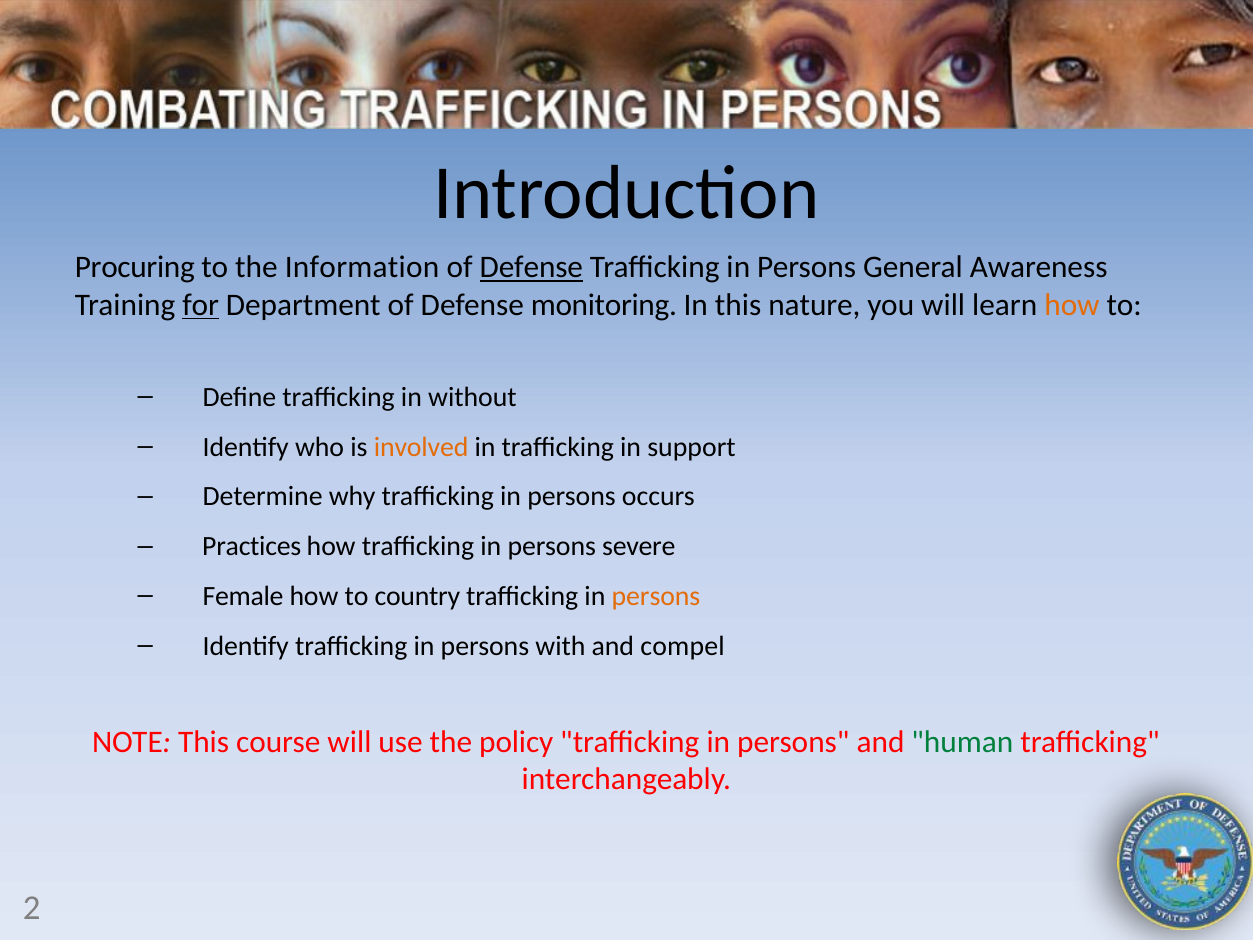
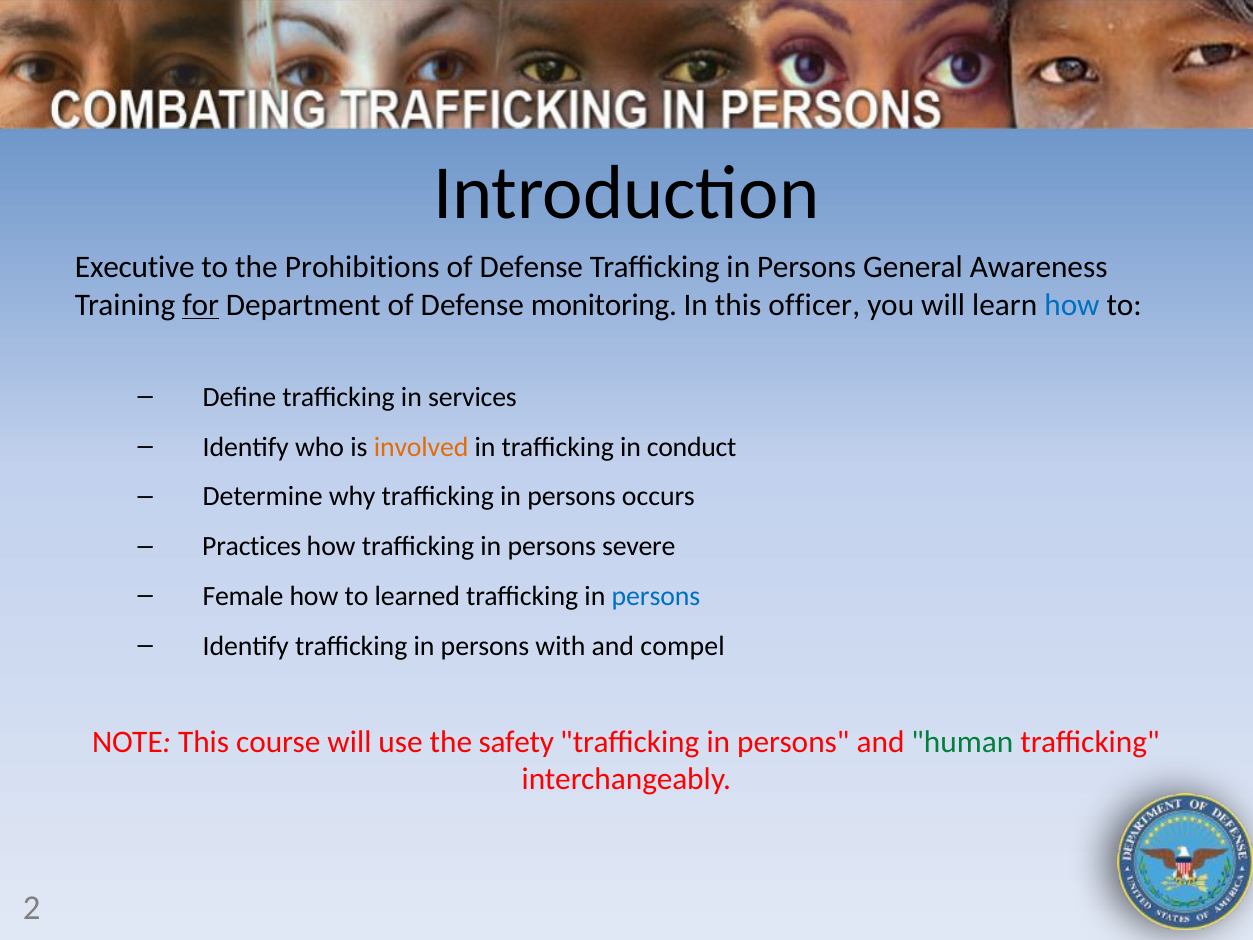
Procuring: Procuring -> Executive
Information: Information -> Prohibitions
Defense at (531, 267) underline: present -> none
nature: nature -> officer
how at (1072, 305) colour: orange -> blue
without: without -> services
support: support -> conduct
country: country -> learned
persons at (656, 596) colour: orange -> blue
policy: policy -> safety
